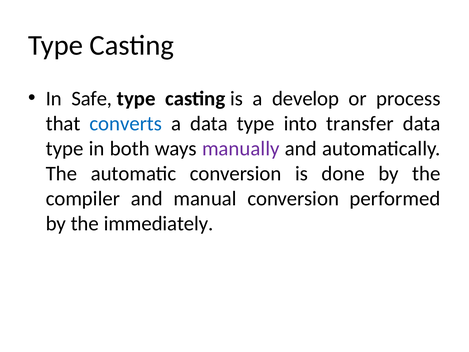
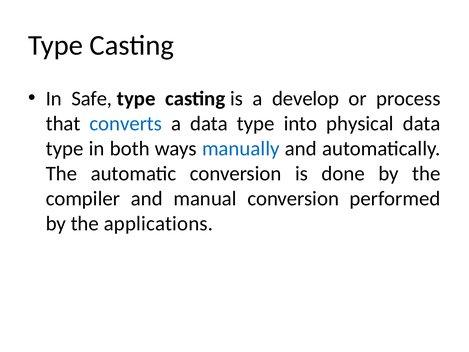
transfer: transfer -> physical
manually colour: purple -> blue
immediately: immediately -> applications
